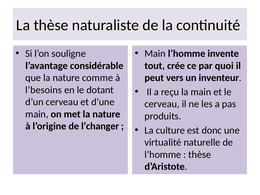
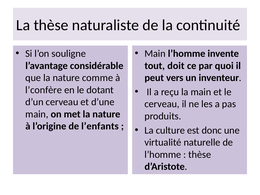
crée: crée -> doit
l’besoins: l’besoins -> l’confère
l’changer: l’changer -> l’enfants
